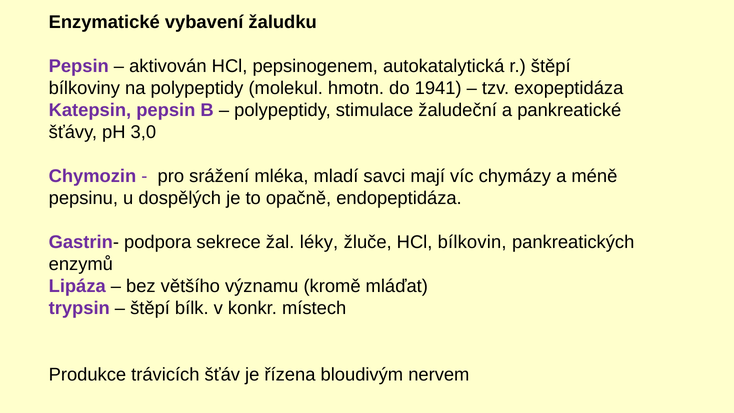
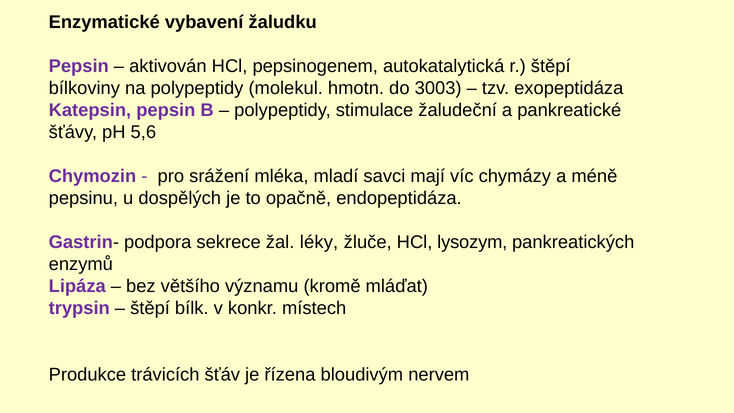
1941: 1941 -> 3003
3,0: 3,0 -> 5,6
bílkovin: bílkovin -> lysozym
